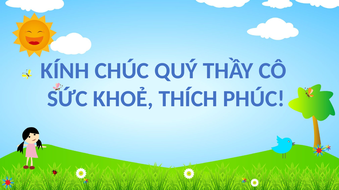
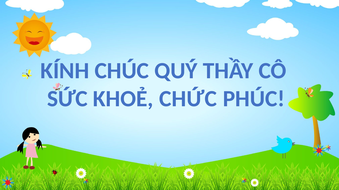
THÍCH: THÍCH -> CHỨC
